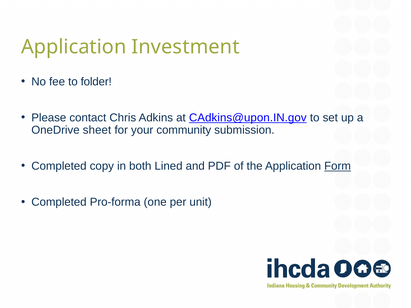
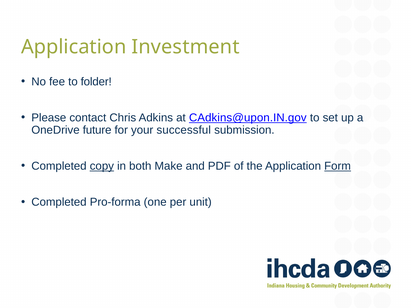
sheet: sheet -> future
community: community -> successful
copy underline: none -> present
Lined: Lined -> Make
